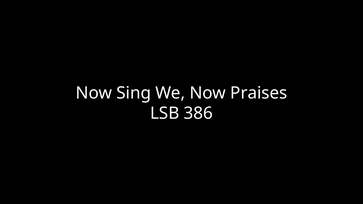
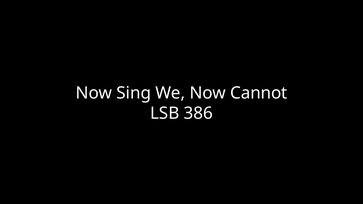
Praises: Praises -> Cannot
